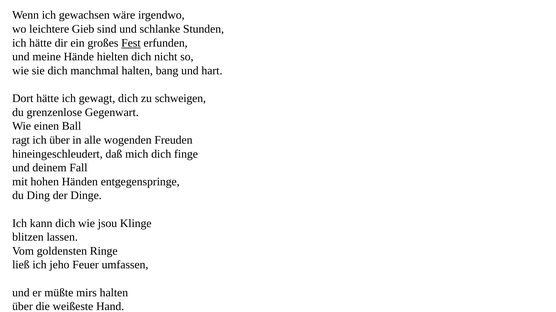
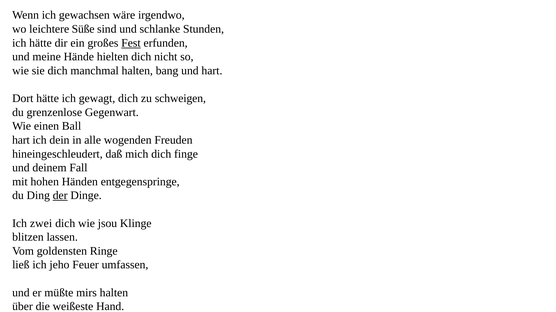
Gieb: Gieb -> Süße
ragt at (21, 140): ragt -> hart
ich über: über -> dein
der underline: none -> present
kann: kann -> zwei
